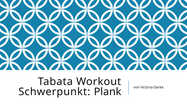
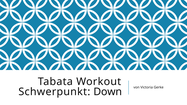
Plank: Plank -> Down
